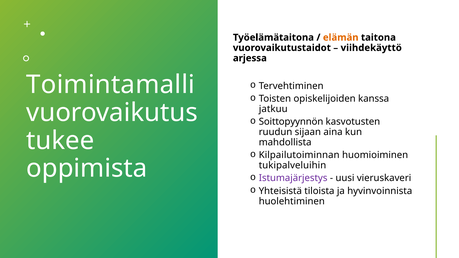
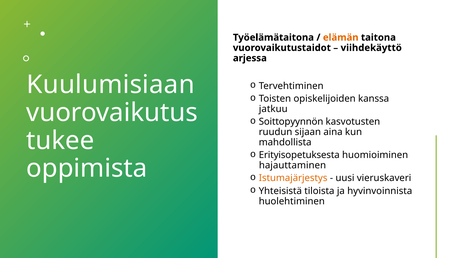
Toimintamalli: Toimintamalli -> Kuulumisiaan
Kilpailutoiminnan: Kilpailutoiminnan -> Erityisopetuksesta
tukipalveluihin: tukipalveluihin -> hajauttaminen
Istumajärjestys colour: purple -> orange
